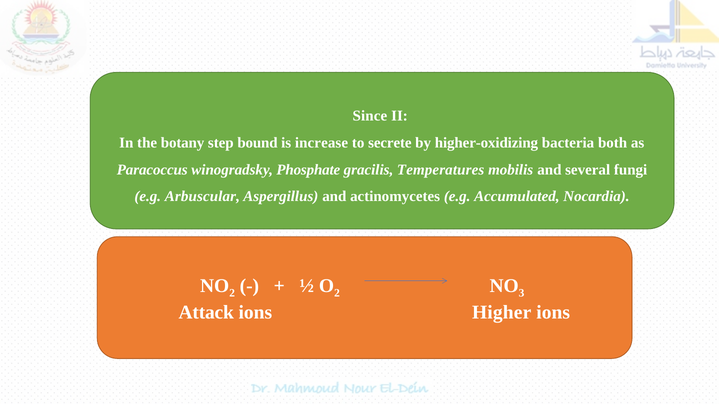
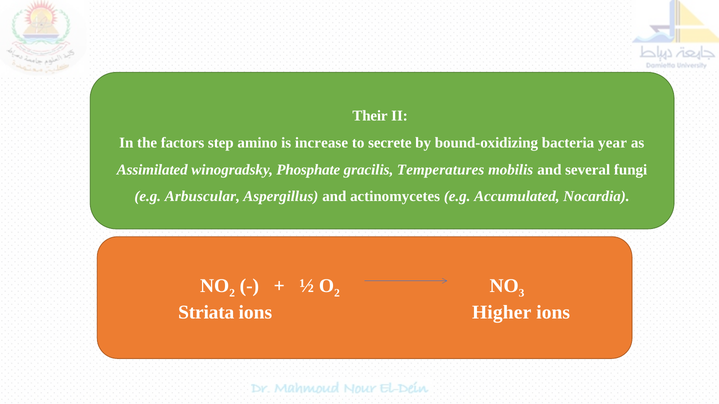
Since: Since -> Their
botany: botany -> factors
bound: bound -> amino
higher-oxidizing: higher-oxidizing -> bound-oxidizing
both: both -> year
Paracoccus: Paracoccus -> Assimilated
Attack: Attack -> Striata
